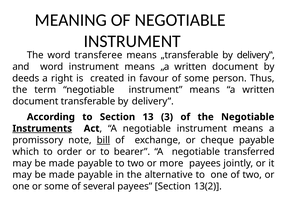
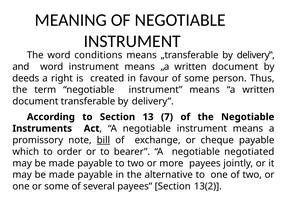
transferee: transferee -> conditions
13 3: 3 -> 7
Instruments underline: present -> none
transferred: transferred -> negotiated
